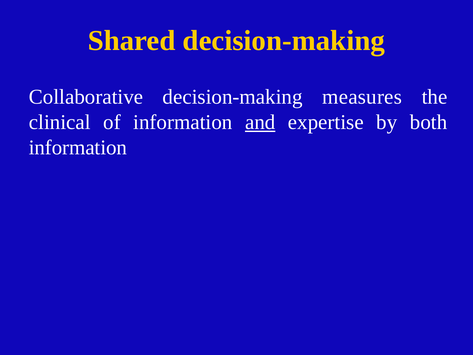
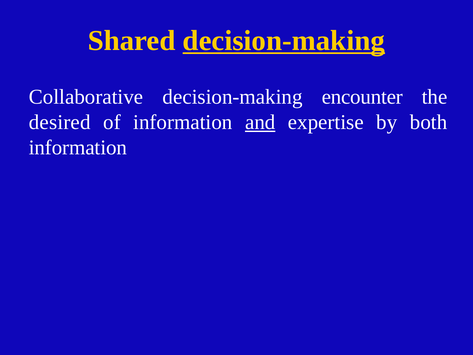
decision-making at (284, 41) underline: none -> present
measures: measures -> encounter
clinical: clinical -> desired
